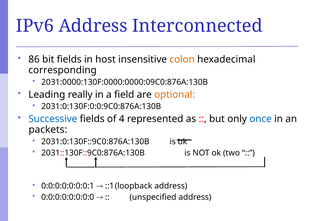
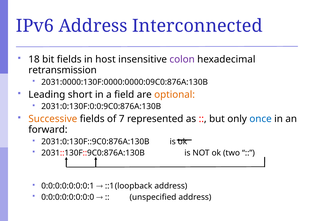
86: 86 -> 18
colon colour: orange -> purple
corresponding: corresponding -> retransmission
really: really -> short
Successive colour: blue -> orange
4: 4 -> 7
packets: packets -> forward
